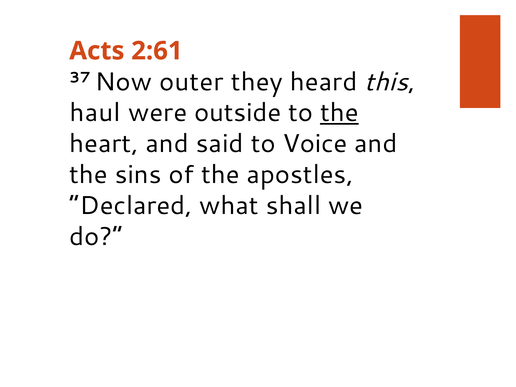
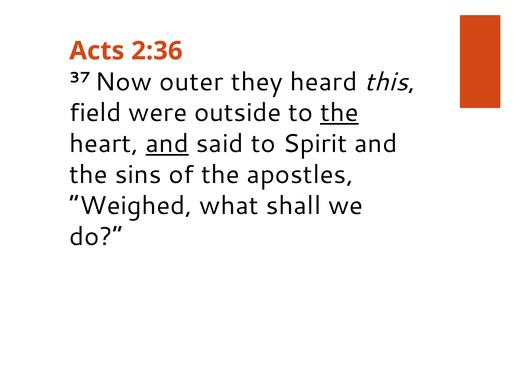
2:61: 2:61 -> 2:36
haul: haul -> field
and at (167, 144) underline: none -> present
Voice: Voice -> Spirit
Declared: Declared -> Weighed
